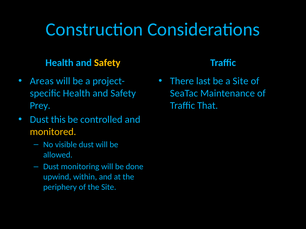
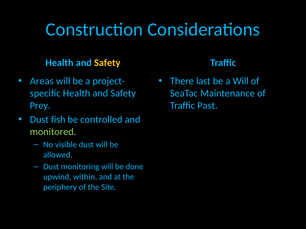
a Site: Site -> Will
That: That -> Past
this: this -> fish
monitored colour: yellow -> light green
